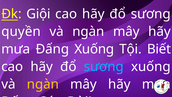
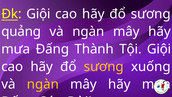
quyền: quyền -> quảng
Đấng Xuống: Xuống -> Thành
Tội Biết: Biết -> Giội
sương at (104, 66) colour: light blue -> yellow
